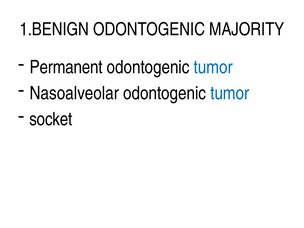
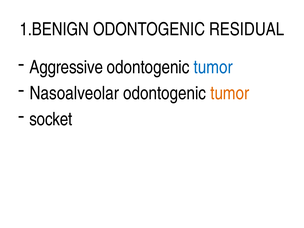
MAJORITY: MAJORITY -> RESIDUAL
Permanent: Permanent -> Aggressive
tumor at (230, 93) colour: blue -> orange
